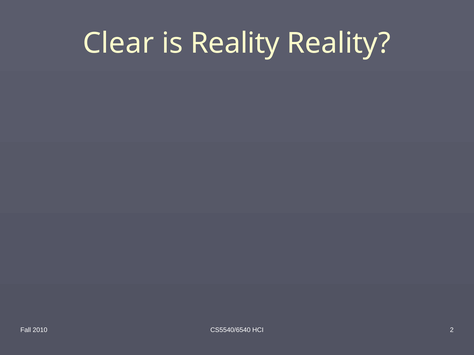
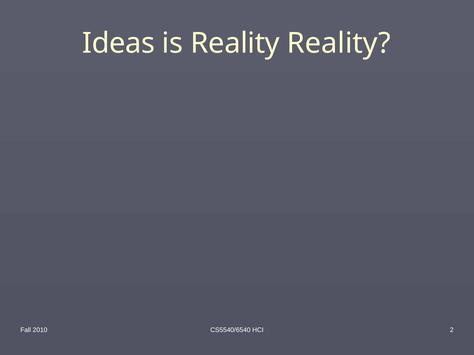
Clear: Clear -> Ideas
